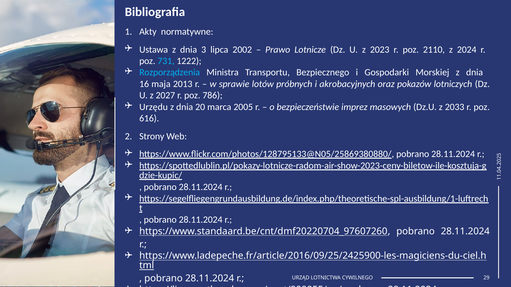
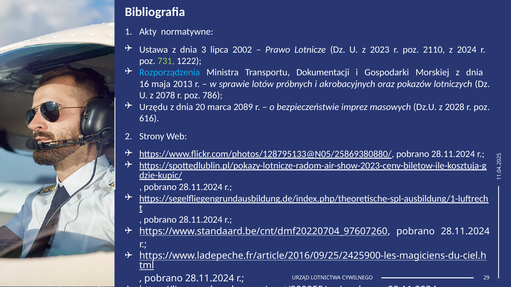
731 colour: light blue -> light green
Bezpiecznego: Bezpiecznego -> Dokumentacji
2027: 2027 -> 2078
2005: 2005 -> 2089
2033: 2033 -> 2028
